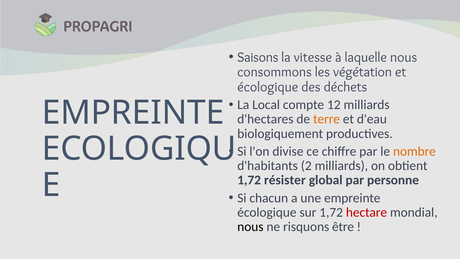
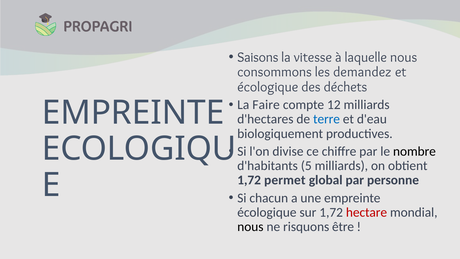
végétation: végétation -> demandez
Local: Local -> Faire
terre colour: orange -> blue
nombre colour: orange -> black
2: 2 -> 5
résister: résister -> permet
